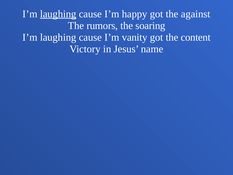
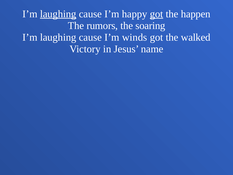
got at (157, 14) underline: none -> present
against: against -> happen
vanity: vanity -> winds
content: content -> walked
